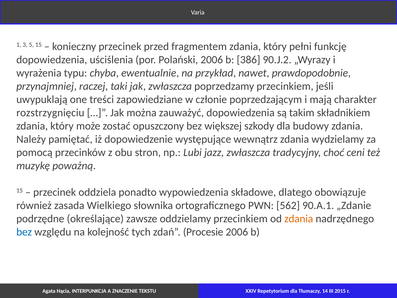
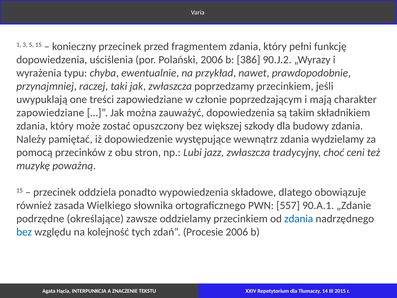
rozstrzygnięciu at (50, 113): rozstrzygnięciu -> zapowiedziane
562: 562 -> 557
zdania at (299, 219) colour: orange -> blue
